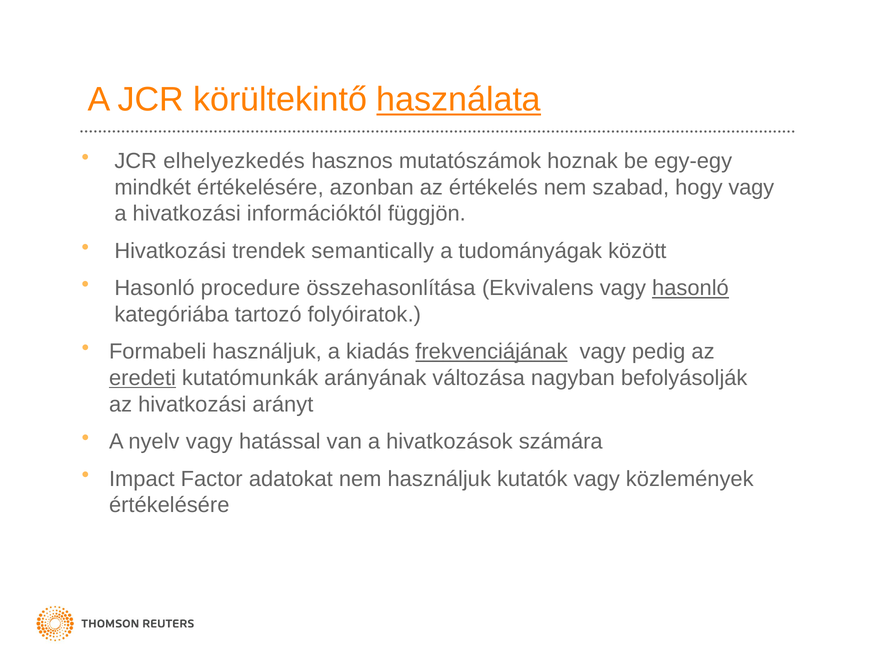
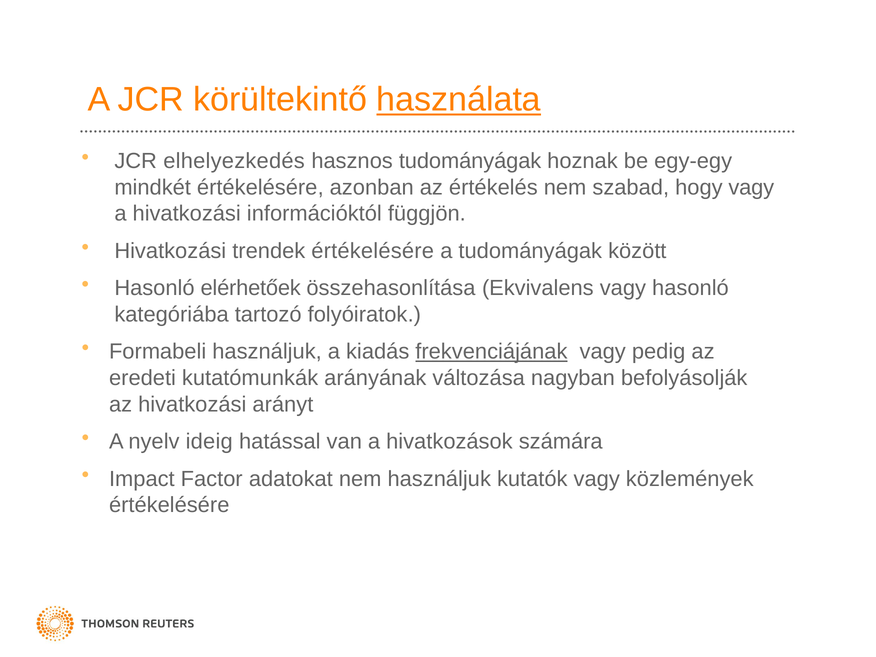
hasznos mutatószámok: mutatószámok -> tudományágak
trendek semantically: semantically -> értékelésére
procedure: procedure -> elérhetőek
hasonló at (690, 288) underline: present -> none
eredeti underline: present -> none
nyelv vagy: vagy -> ideig
